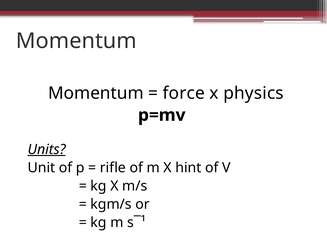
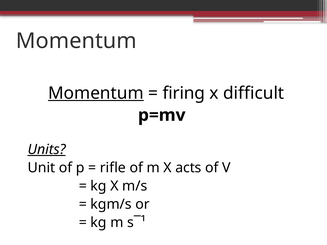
Momentum at (96, 93) underline: none -> present
force: force -> firing
physics: physics -> difficult
hint: hint -> acts
